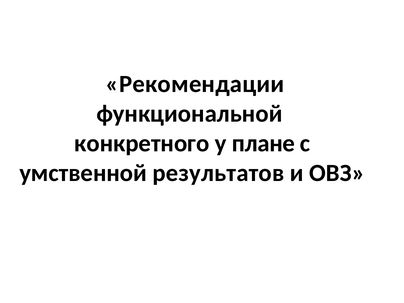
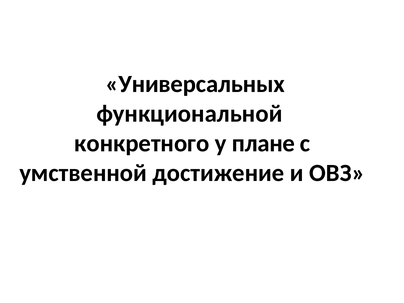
Рекомендации: Рекомендации -> Универсальных
результатов: результатов -> достижение
